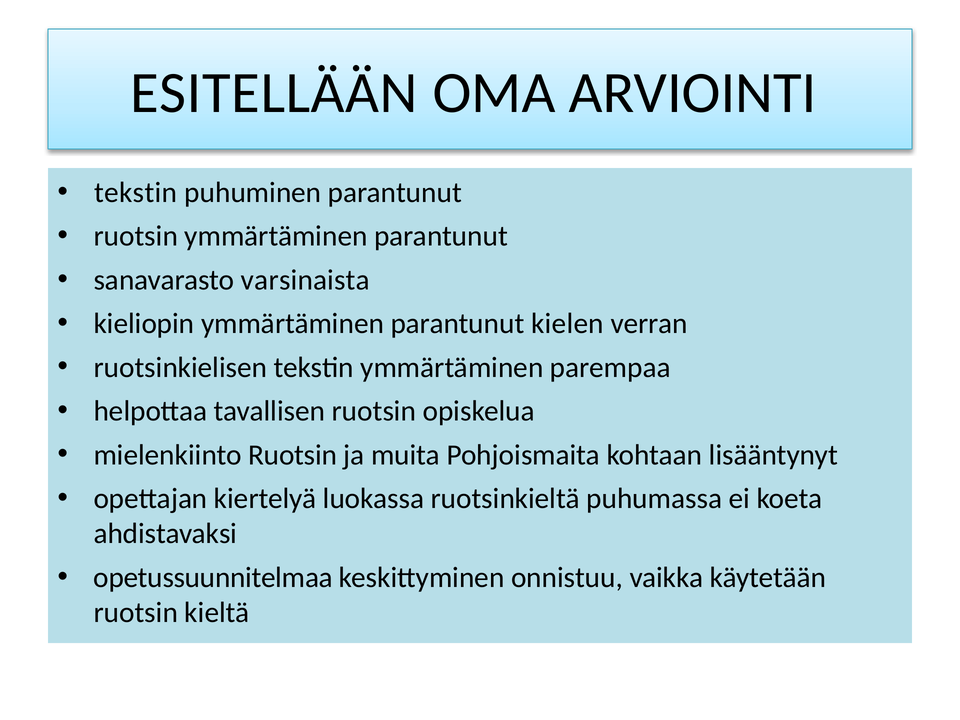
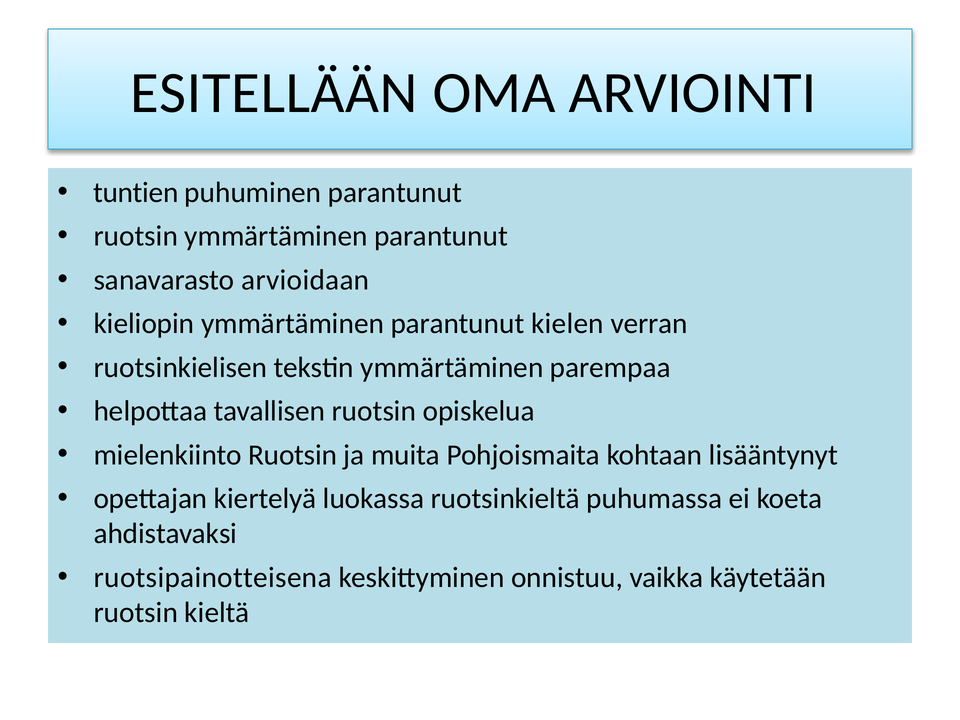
tekstin at (136, 192): tekstin -> tuntien
varsinaista: varsinaista -> arvioidaan
opetussuunnitelmaa: opetussuunnitelmaa -> ruotsipainotteisena
